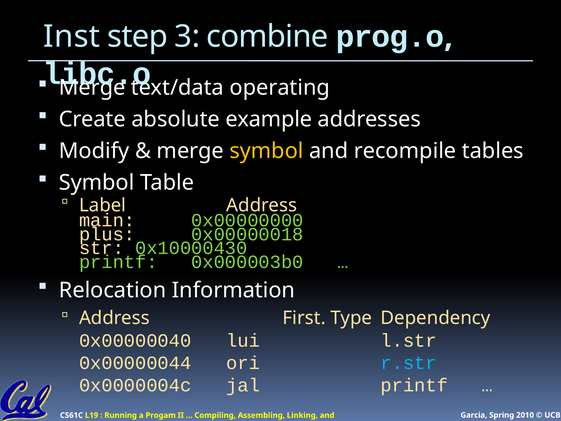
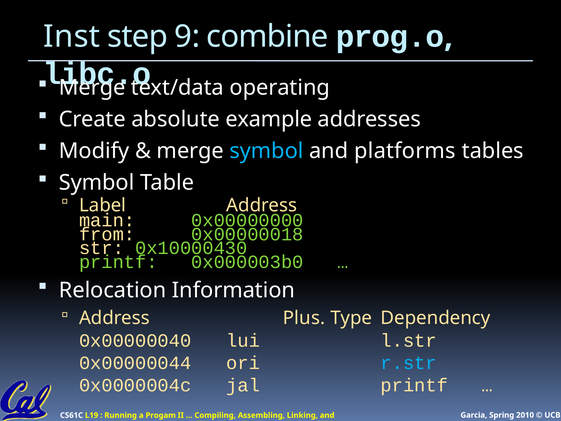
3: 3 -> 9
symbol at (266, 151) colour: yellow -> light blue
recompile: recompile -> platforms
plus: plus -> from
First: First -> Plus
